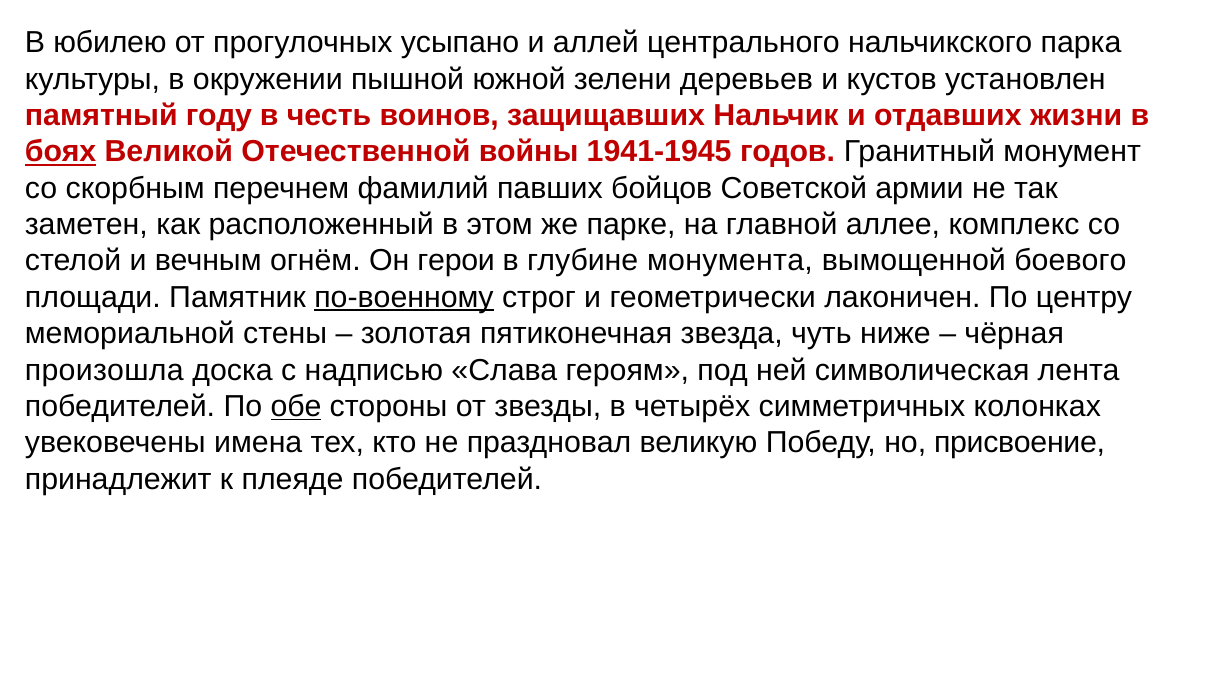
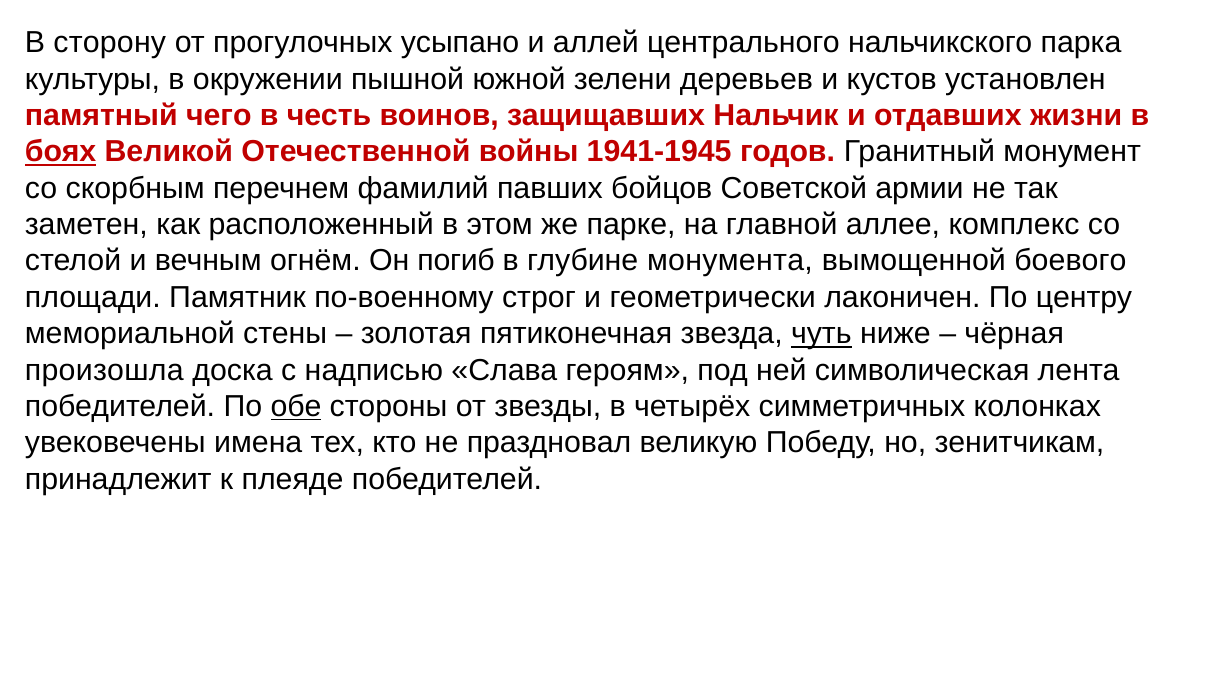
юбилею: юбилею -> сторону
году: году -> чего
герои: герои -> погиб
по-военному underline: present -> none
чуть underline: none -> present
присвоение: присвоение -> зенитчикам
